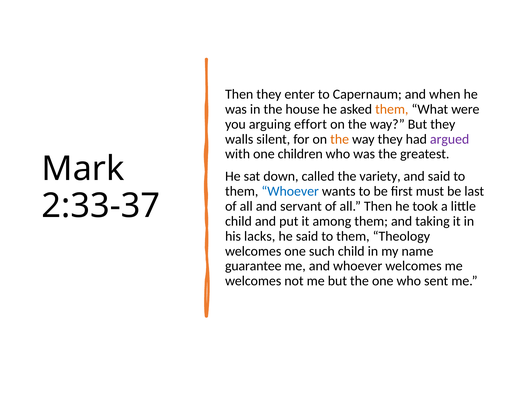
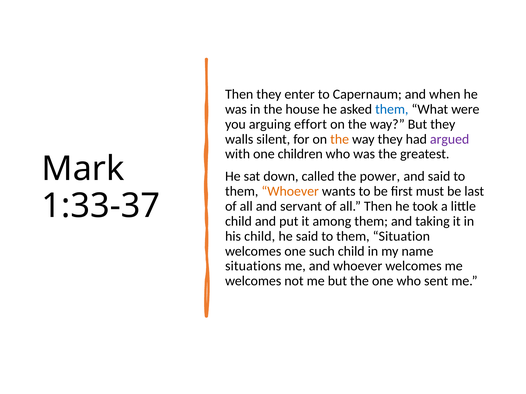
them at (392, 109) colour: orange -> blue
variety: variety -> power
Whoever at (290, 192) colour: blue -> orange
2:33-37: 2:33-37 -> 1:33-37
his lacks: lacks -> child
Theology: Theology -> Situation
guarantee: guarantee -> situations
